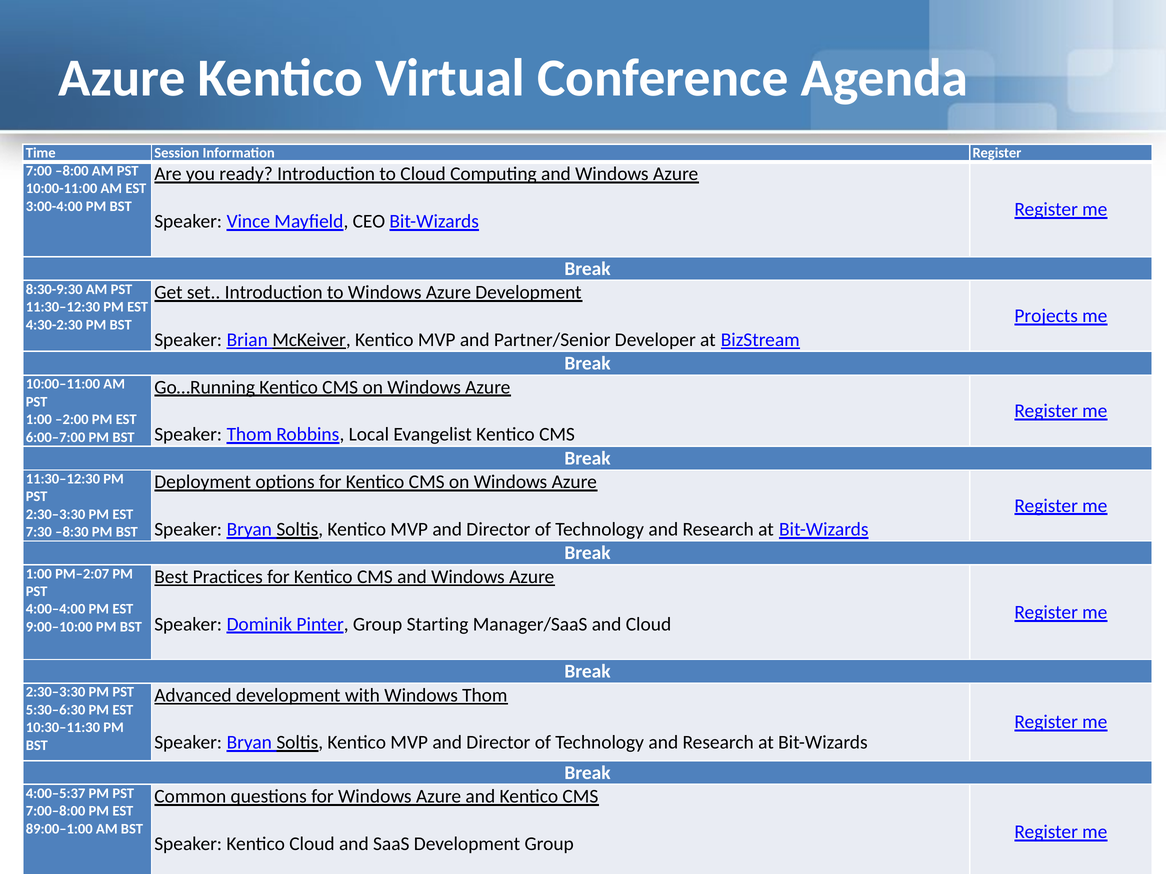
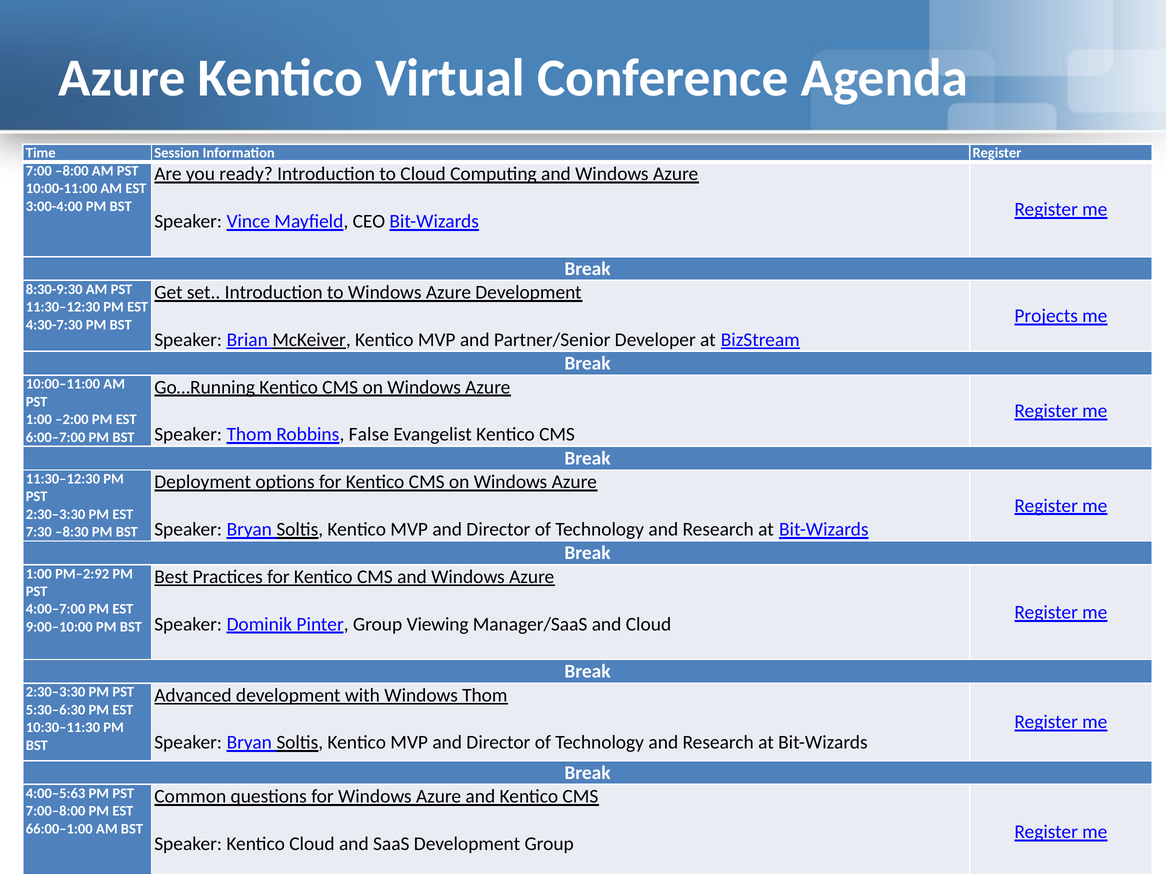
4:30-2:30: 4:30-2:30 -> 4:30-7:30
Local: Local -> False
PM–2:07: PM–2:07 -> PM–2:92
4:00–4:00: 4:00–4:00 -> 4:00–7:00
Starting: Starting -> Viewing
4:00–5:37: 4:00–5:37 -> 4:00–5:63
89:00–1:00: 89:00–1:00 -> 66:00–1:00
